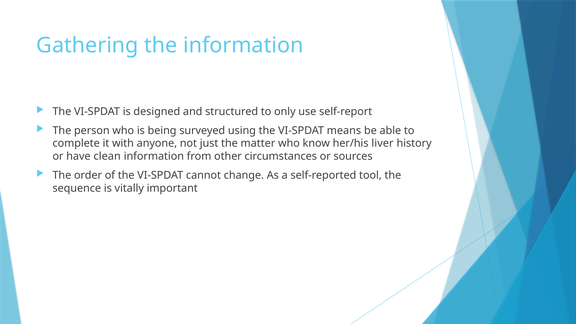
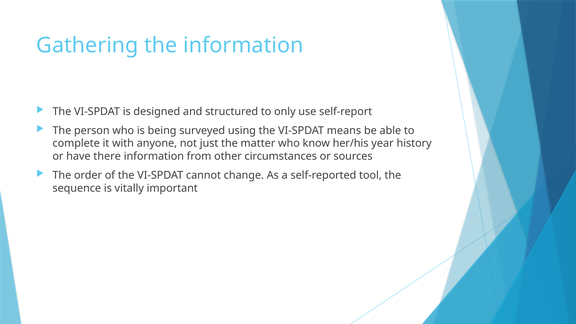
liver: liver -> year
clean: clean -> there
